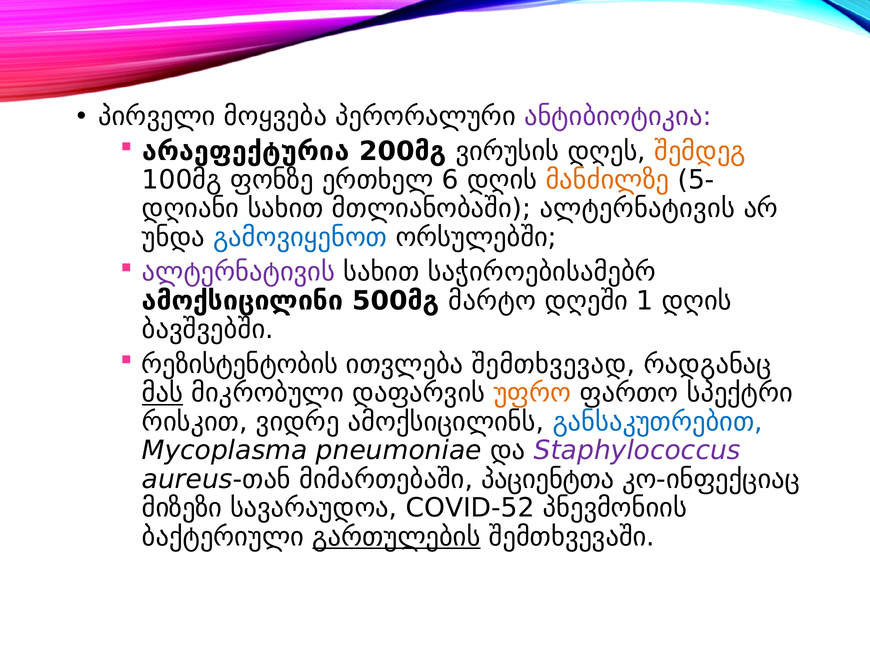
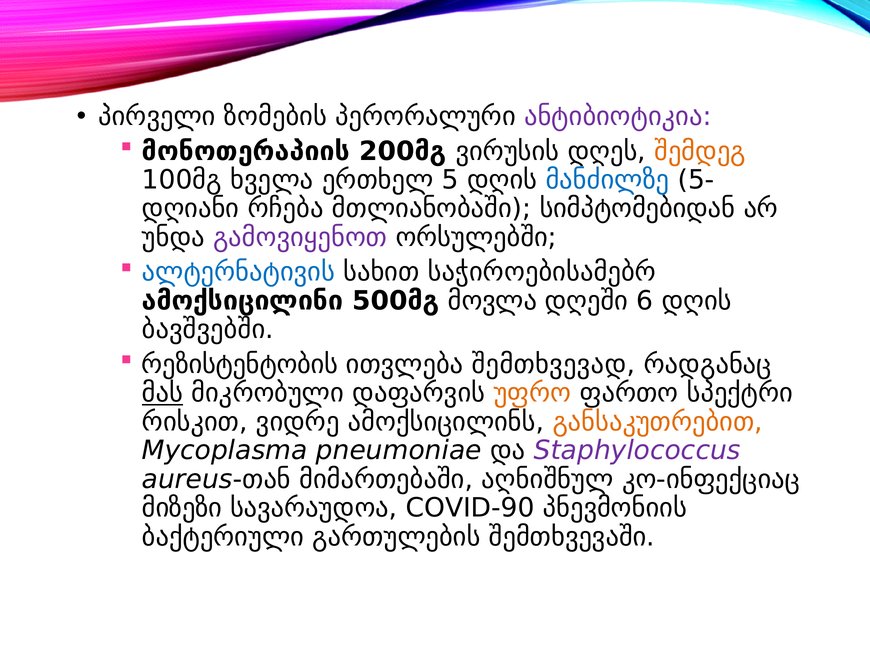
მოყვება: მოყვება -> ზომების
არაეფექტურია: არაეფექტურია -> მონოთერაპიის
ფონზე: ფონზე -> ხველა
6: 6 -> 5
მანძილზე colour: orange -> blue
სახით at (286, 209): სახით -> რჩება
მთლიანობაში ალტერნატივის: ალტერნატივის -> სიმპტომებიდან
გამოვიყენოთ colour: blue -> purple
ალტერნატივის at (238, 272) colour: purple -> blue
მარტო: მარტო -> მოვლა
1: 1 -> 6
განსაკუთრებით colour: blue -> orange
პაციენტთა: პაციენტთა -> აღნიშნულ
COVID-52: COVID-52 -> COVID-90
გართულების underline: present -> none
